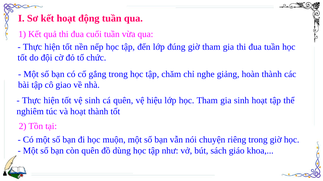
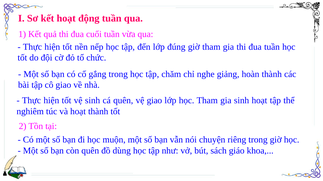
vệ hiệu: hiệu -> giao
